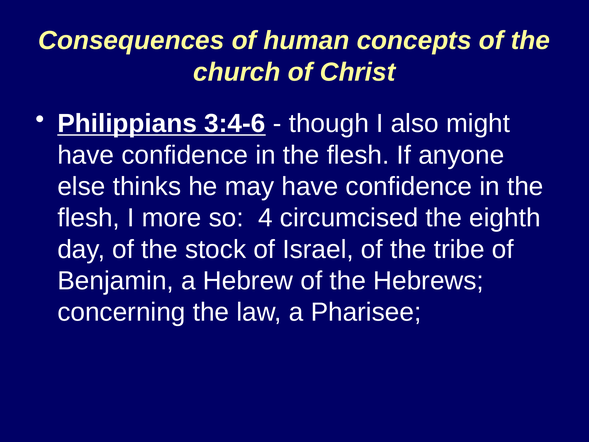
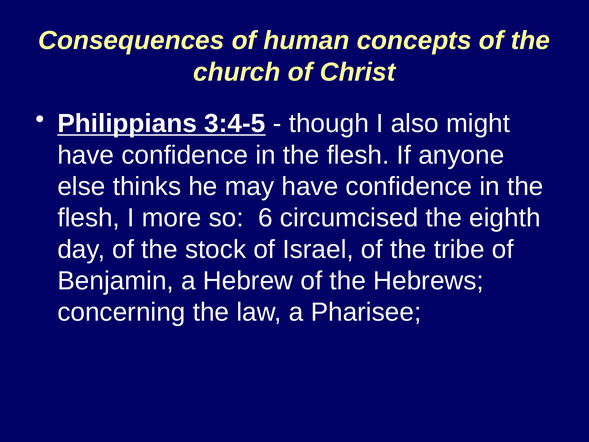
3:4-6: 3:4-6 -> 3:4-5
4: 4 -> 6
